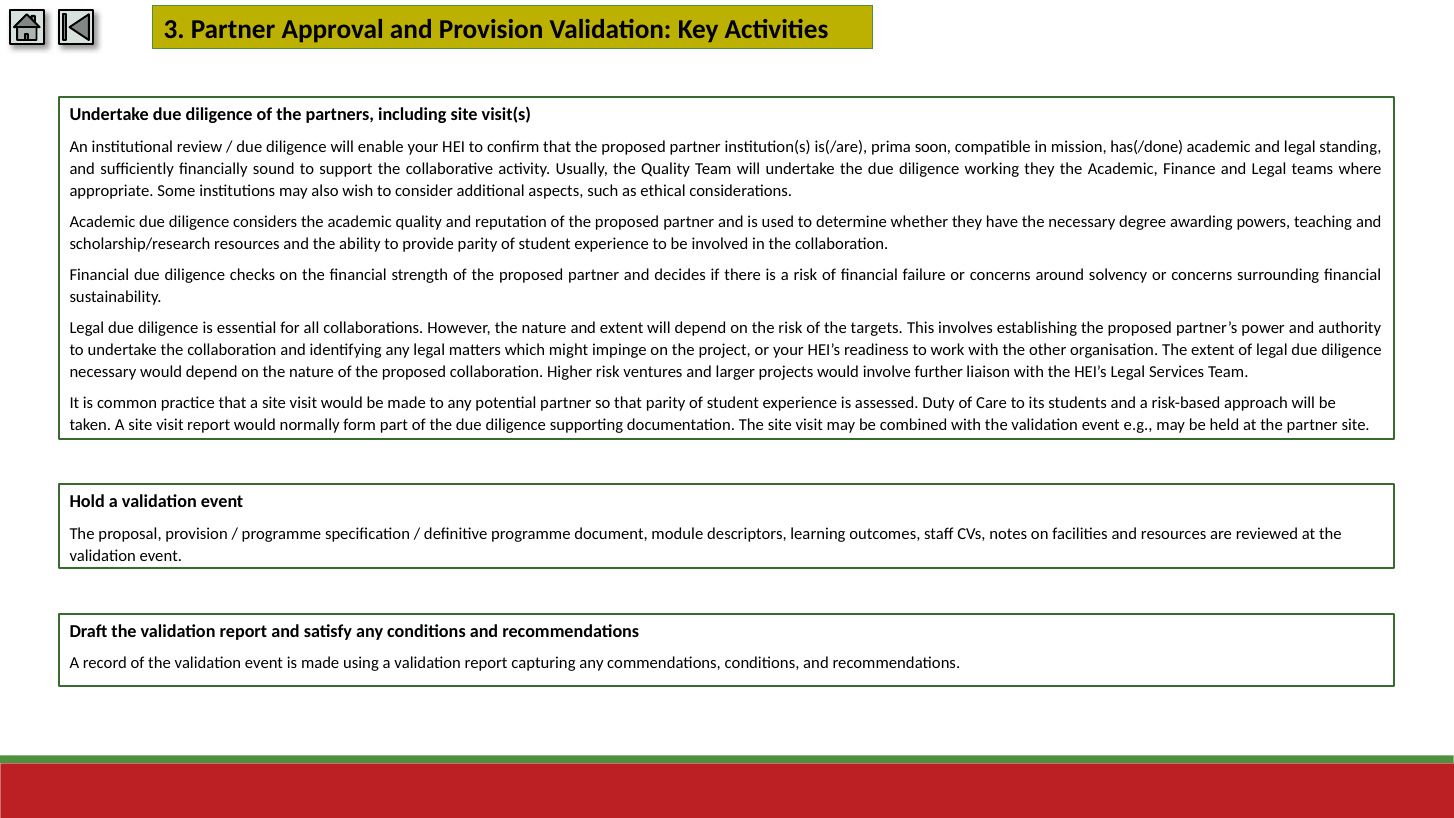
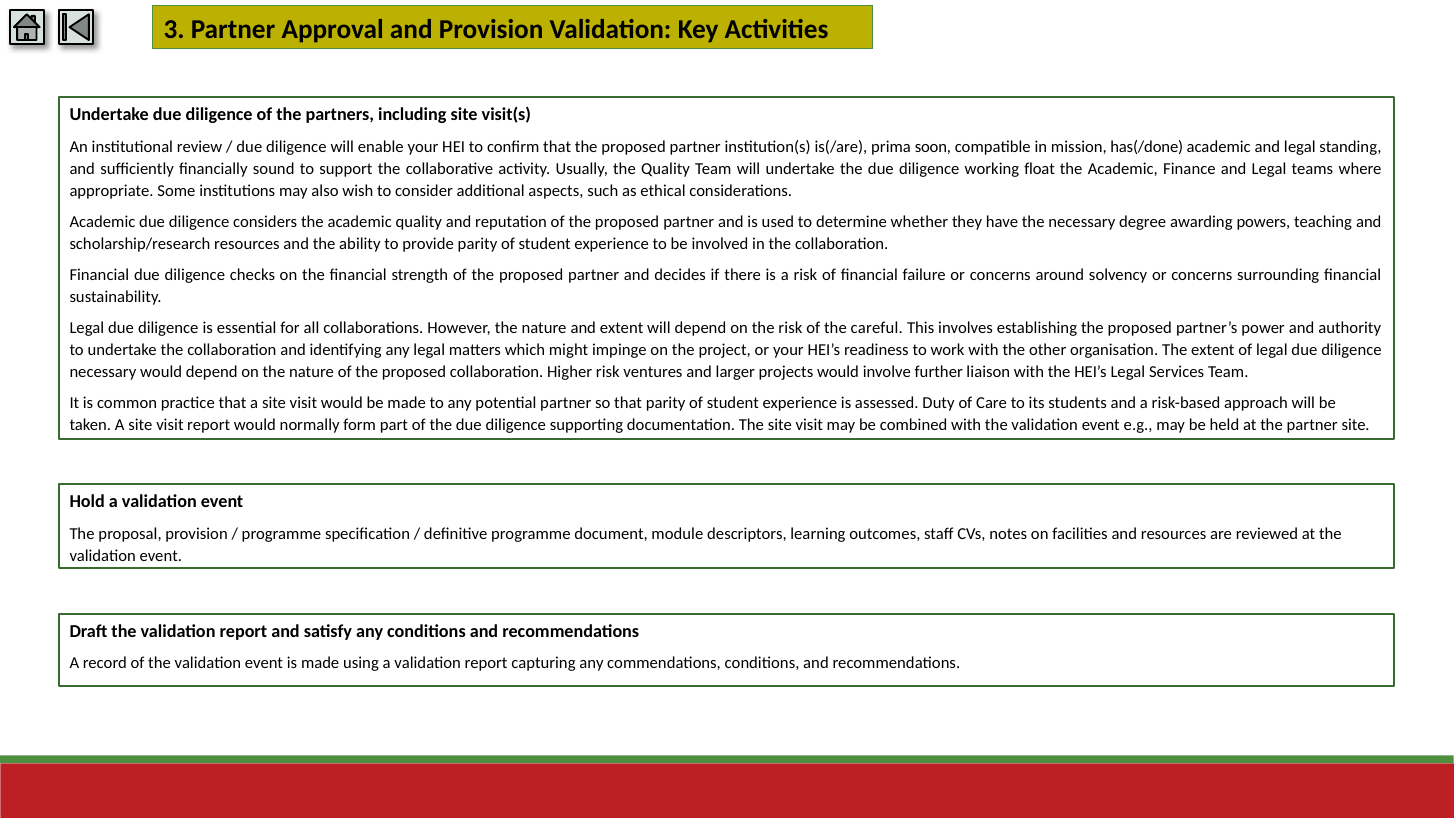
working they: they -> float
targets: targets -> careful
